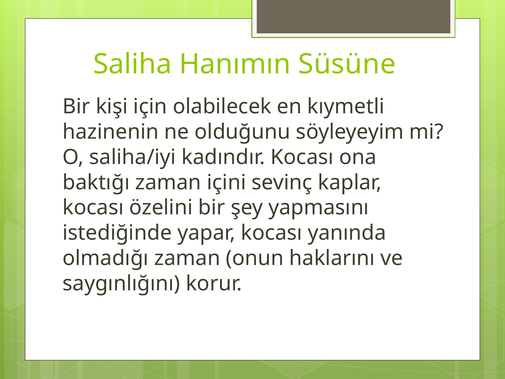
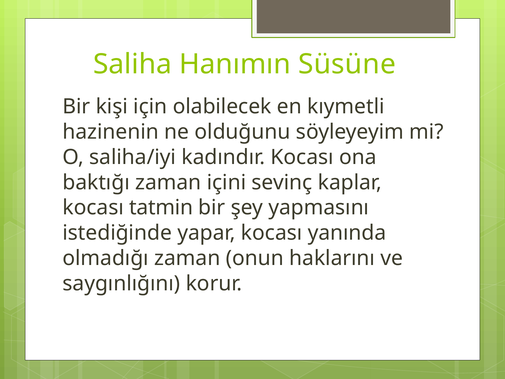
özelini: özelini -> tatmin
